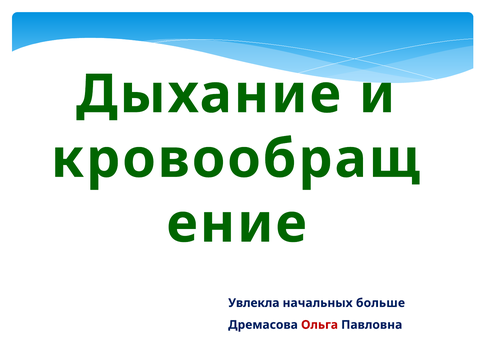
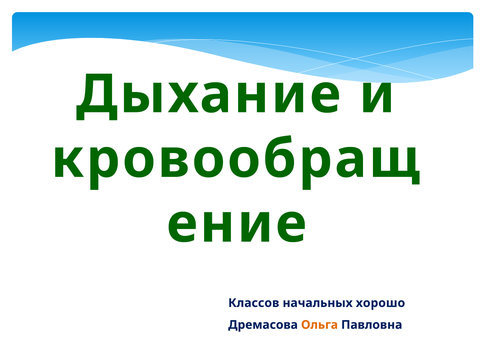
Увлекла: Увлекла -> Классов
больше: больше -> хорошо
Ольга colour: red -> orange
